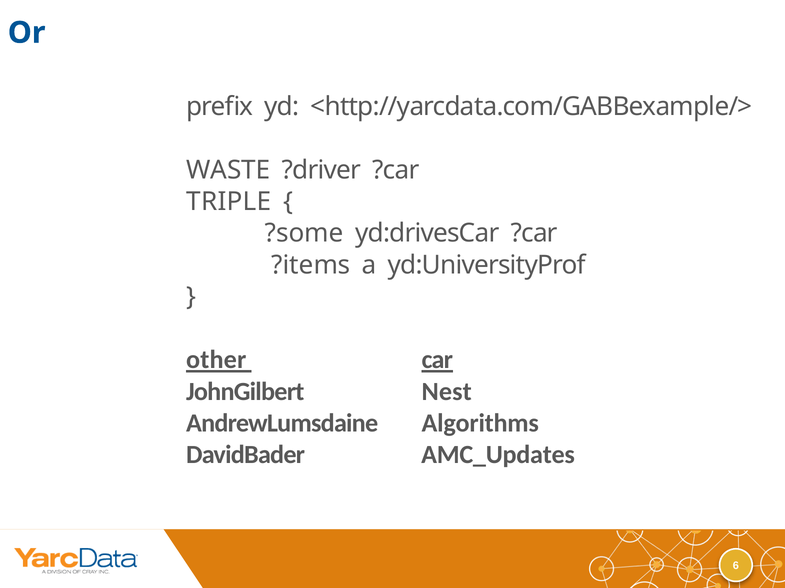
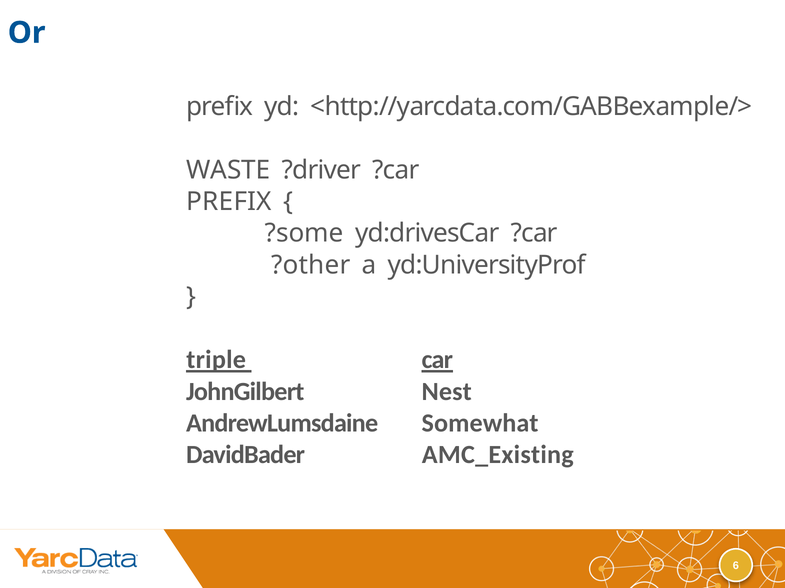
TRIPLE at (229, 202): TRIPLE -> PREFIX
?items: ?items -> ?other
other: other -> triple
Algorithms: Algorithms -> Somewhat
AMC_Updates: AMC_Updates -> AMC_Existing
